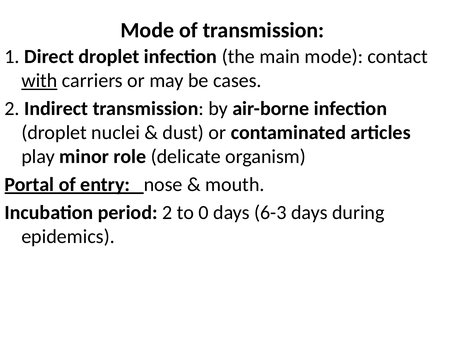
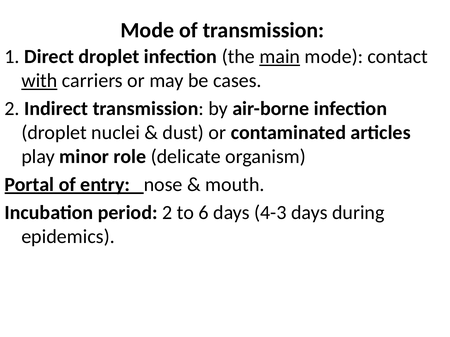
main underline: none -> present
0: 0 -> 6
6-3: 6-3 -> 4-3
